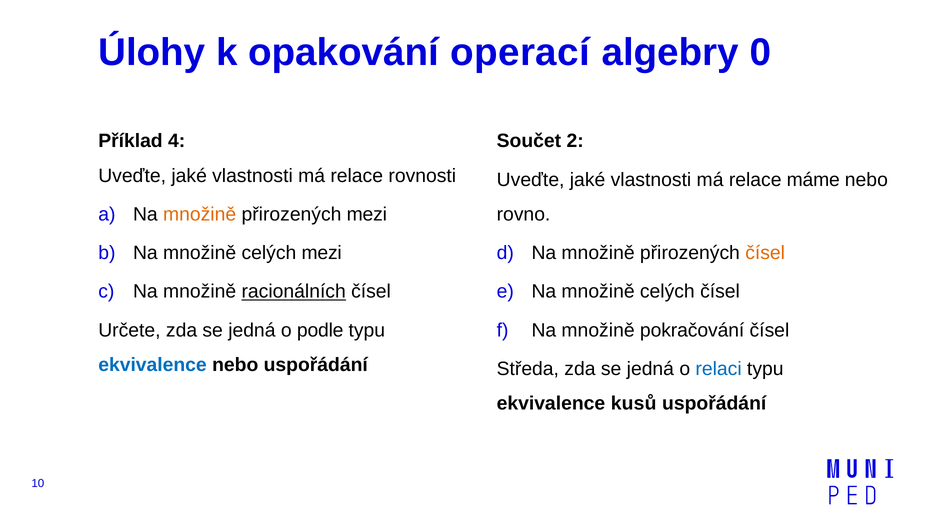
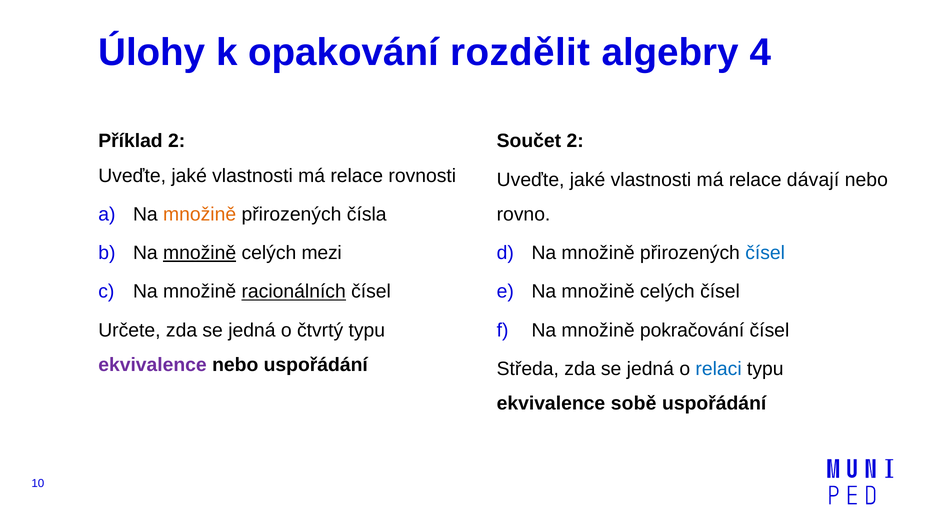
operací: operací -> rozdělit
0: 0 -> 4
Příklad 4: 4 -> 2
máme: máme -> dávají
přirozených mezi: mezi -> čísla
množině at (200, 253) underline: none -> present
čísel at (765, 253) colour: orange -> blue
podle: podle -> čtvrtý
ekvivalence at (153, 365) colour: blue -> purple
kusů: kusů -> sobě
